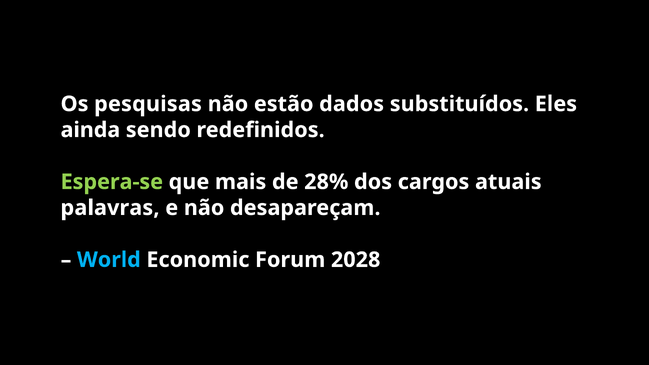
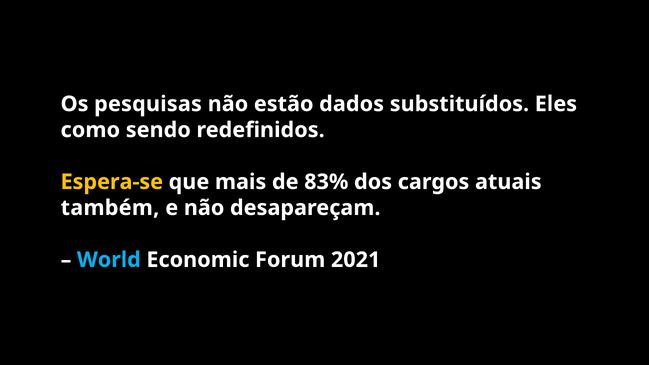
ainda: ainda -> como
Espera-se colour: light green -> yellow
28%: 28% -> 83%
palavras: palavras -> também
2028: 2028 -> 2021
